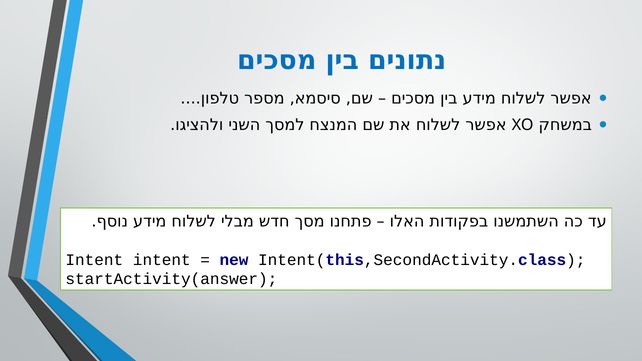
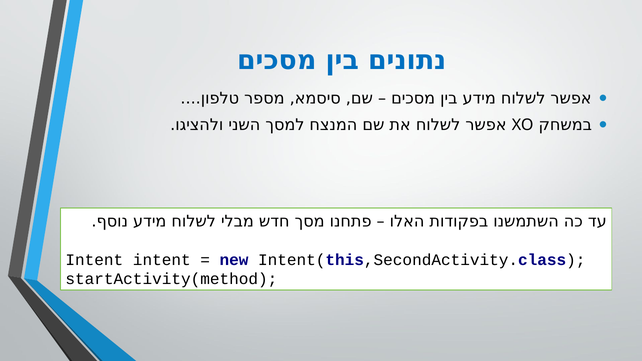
startActivity(answer: startActivity(answer -> startActivity(method
